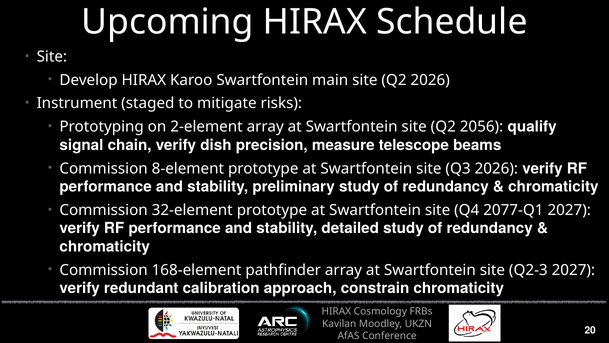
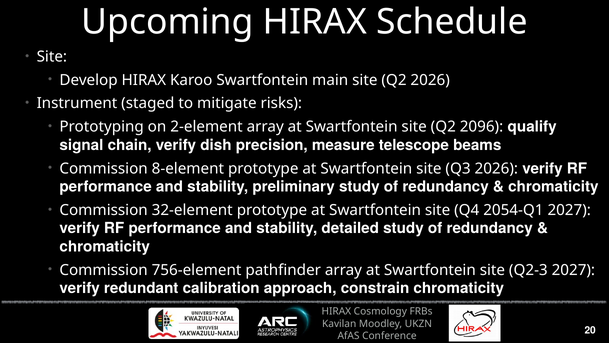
2056: 2056 -> 2096
2077-Q1: 2077-Q1 -> 2054-Q1
168-element: 168-element -> 756-element
